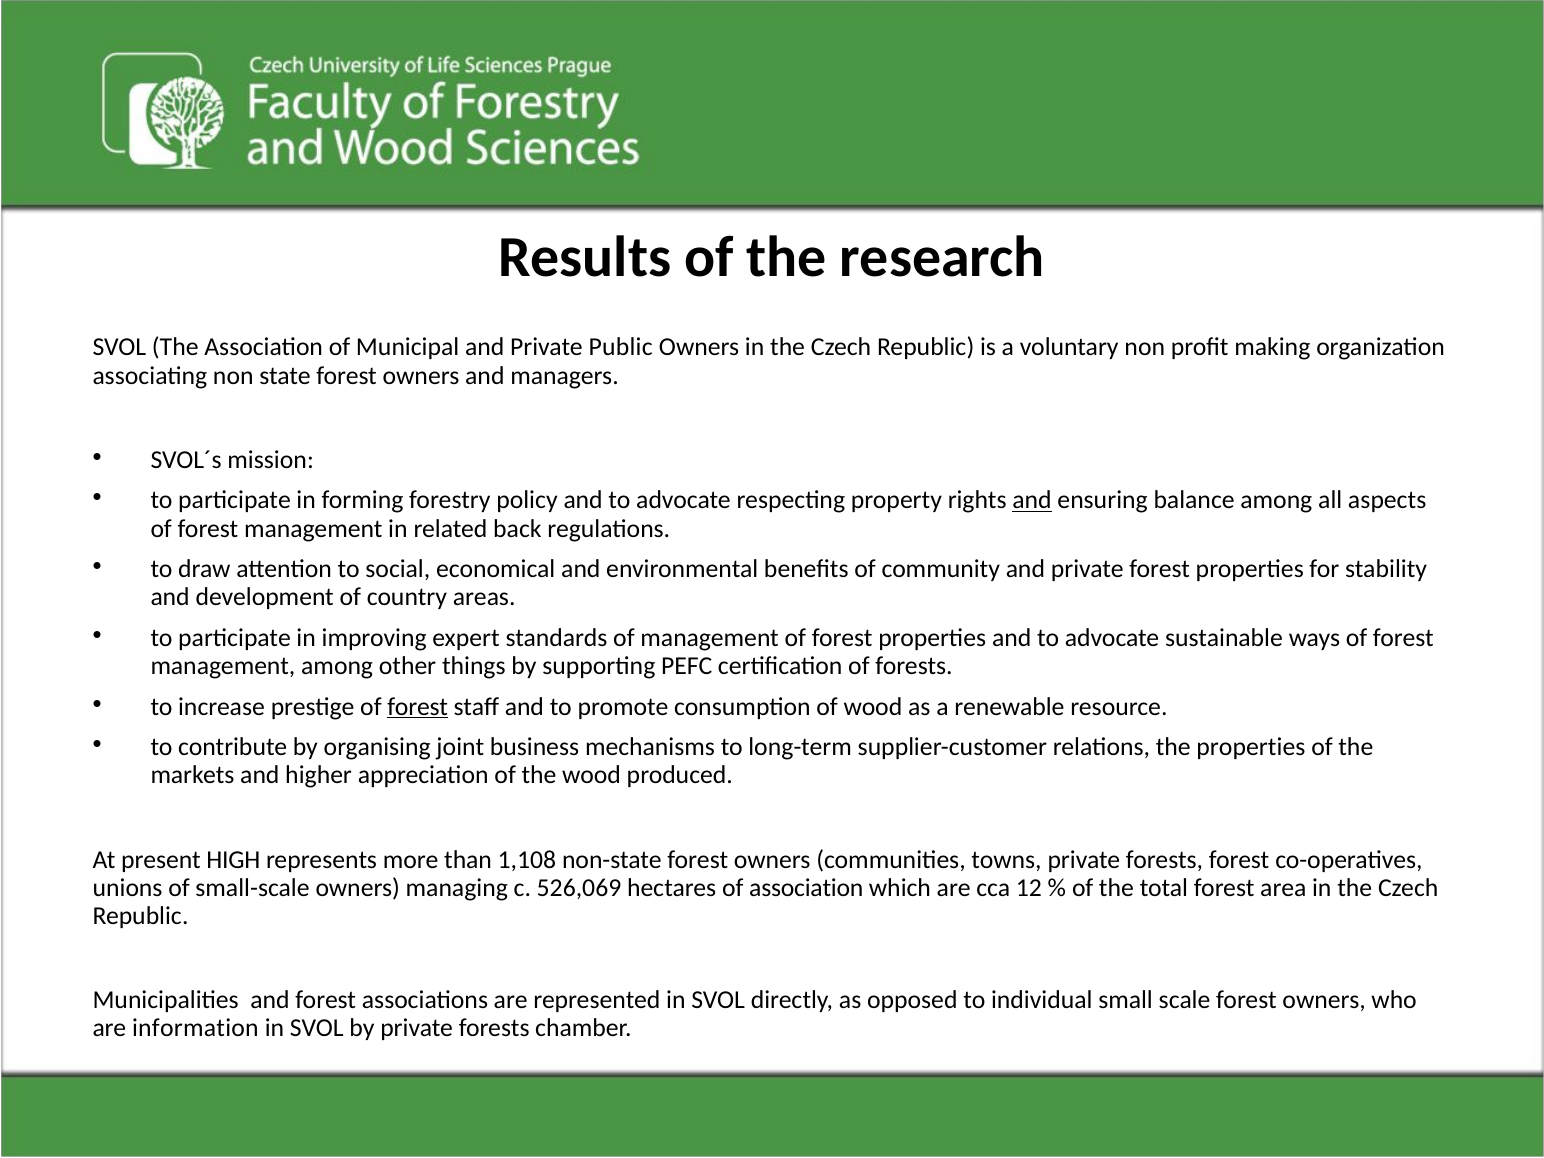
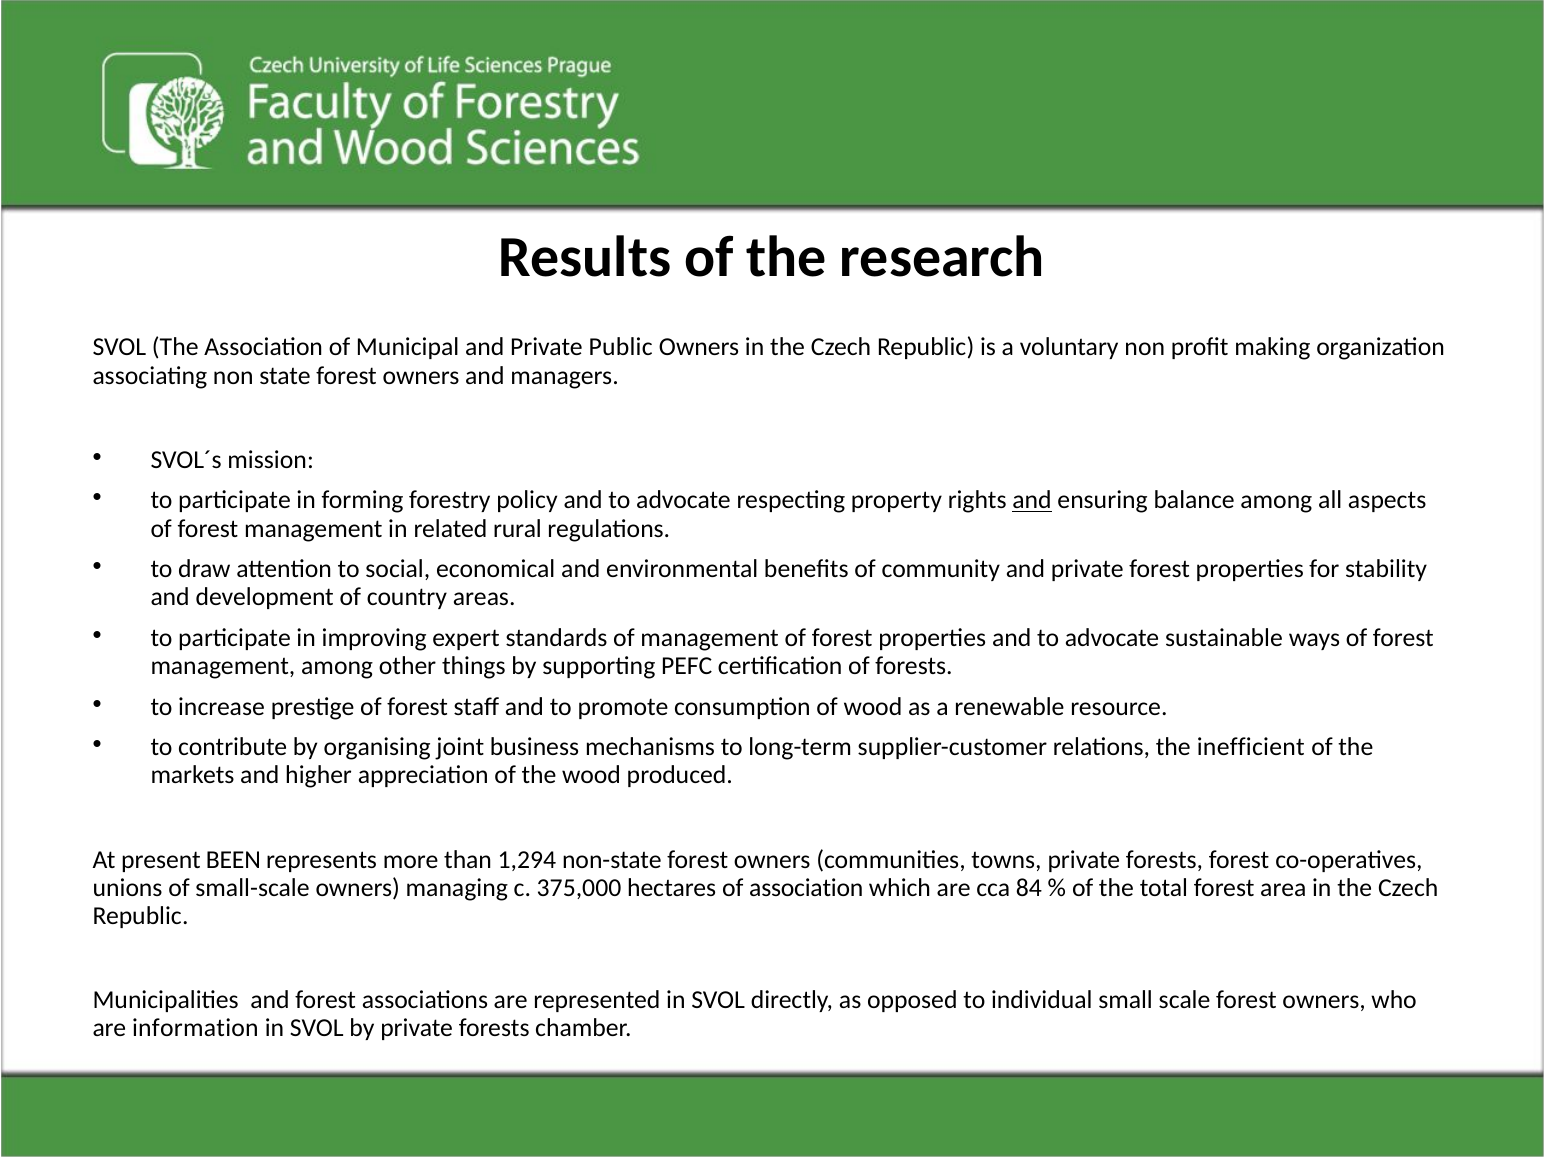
back: back -> rural
forest at (418, 707) underline: present -> none
the properties: properties -> inefficient
HIGH: HIGH -> BEEN
1,108: 1,108 -> 1,294
526,069: 526,069 -> 375,000
12: 12 -> 84
